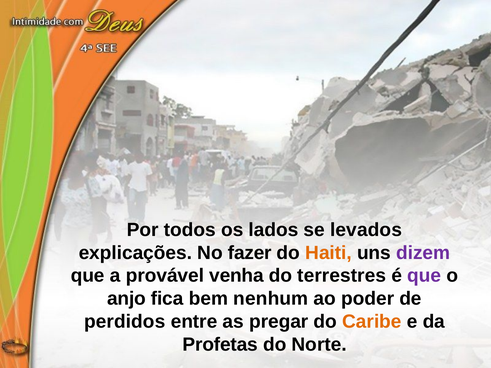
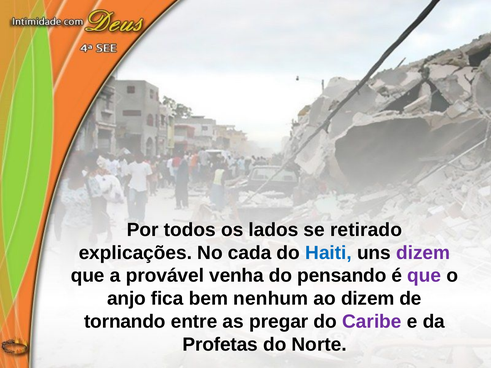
levados: levados -> retirado
fazer: fazer -> cada
Haiti colour: orange -> blue
terrestres: terrestres -> pensando
ao poder: poder -> dizem
perdidos: perdidos -> tornando
Caribe colour: orange -> purple
